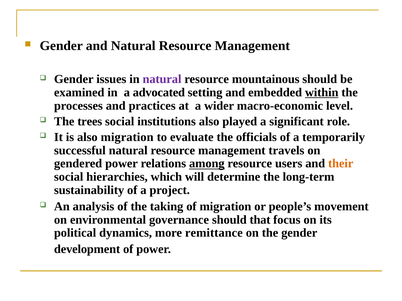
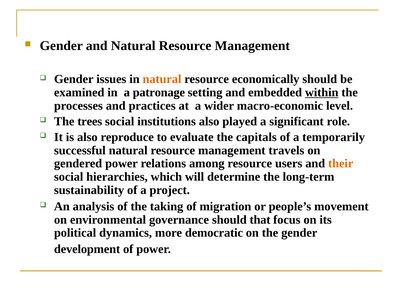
natural at (162, 79) colour: purple -> orange
mountainous: mountainous -> economically
advocated: advocated -> patronage
also migration: migration -> reproduce
officials: officials -> capitals
among underline: present -> none
remittance: remittance -> democratic
